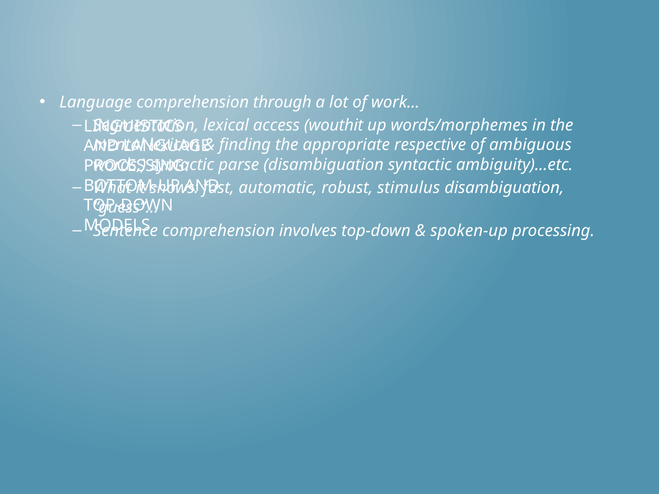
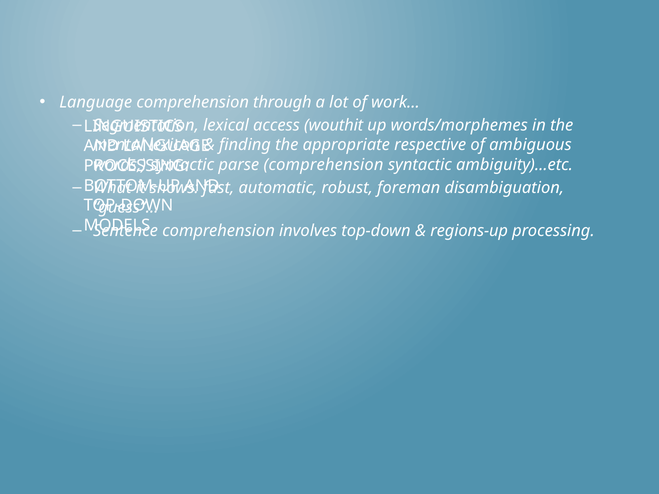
parse disambiguation: disambiguation -> comprehension
stimulus: stimulus -> foreman
spoken-up: spoken-up -> regions-up
